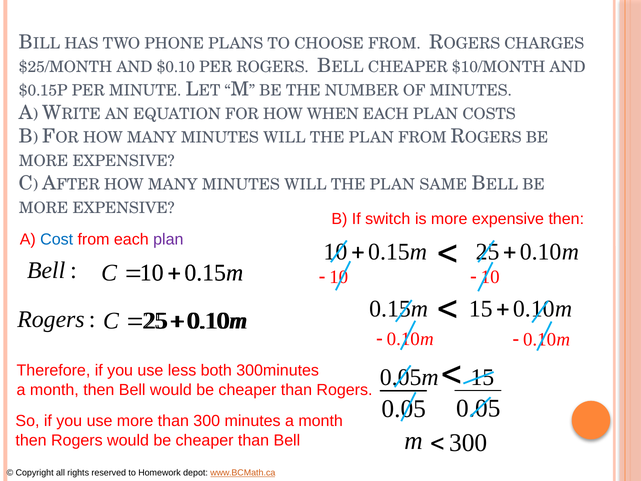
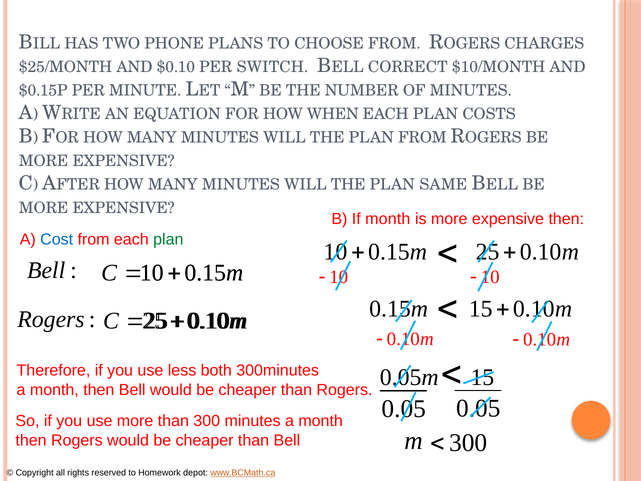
PER ROGERS: ROGERS -> SWITCH
CHEAPER at (408, 67): CHEAPER -> CORRECT
If switch: switch -> month
plan at (168, 239) colour: purple -> green
